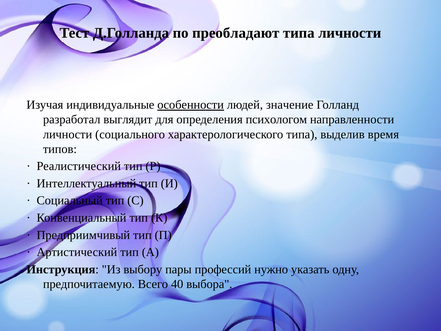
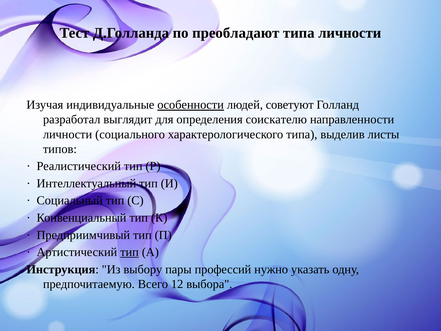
значение: значение -> советуют
психологом: психологом -> соискателю
время: время -> листы
тип at (130, 252) underline: none -> present
40: 40 -> 12
